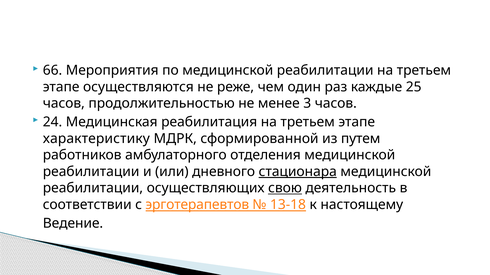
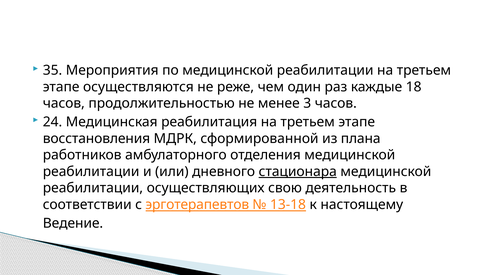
66: 66 -> 35
25: 25 -> 18
характеристику: характеристику -> восстановления
путем: путем -> плана
свою underline: present -> none
